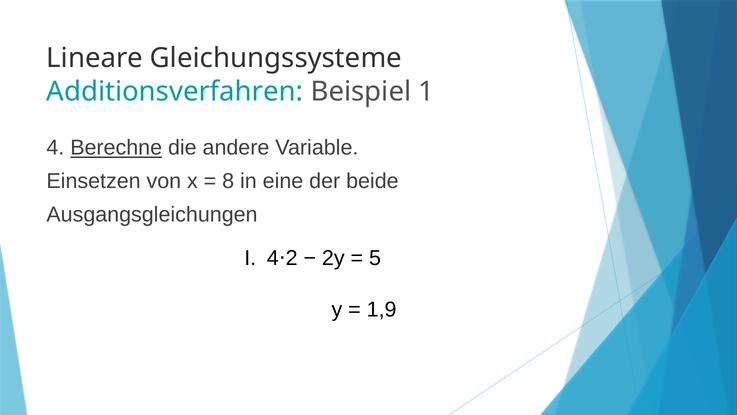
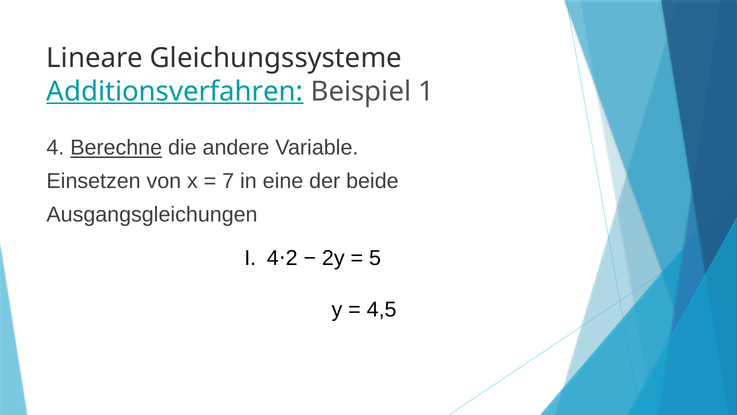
Additionsverfahren underline: none -> present
8: 8 -> 7
1,9: 1,9 -> 4,5
